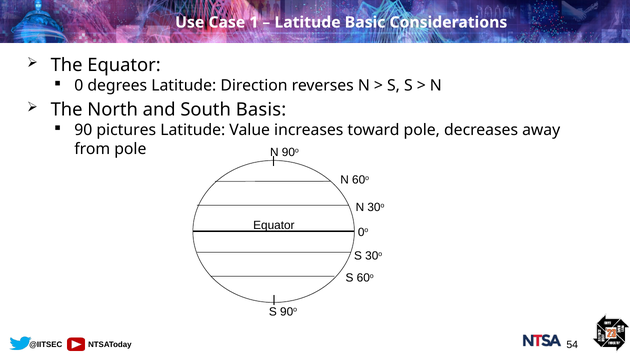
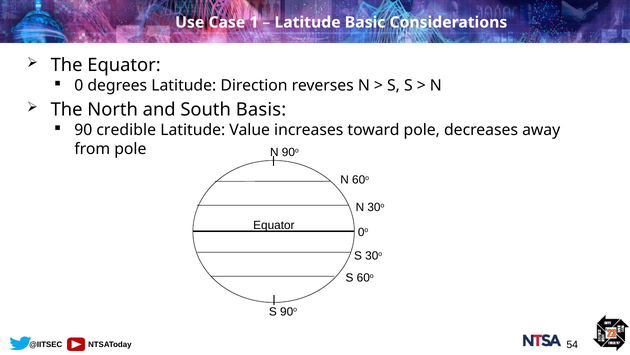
pictures: pictures -> credible
